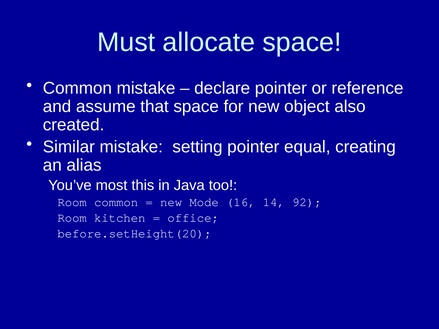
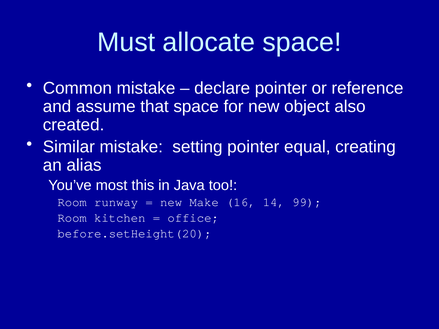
Room common: common -> runway
Mode: Mode -> Make
92: 92 -> 99
